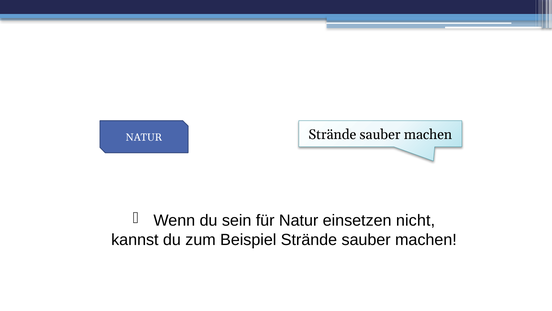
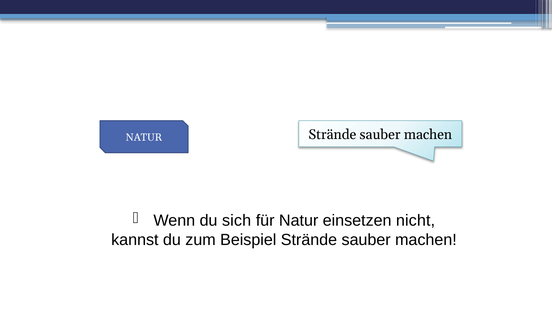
sein: sein -> sich
